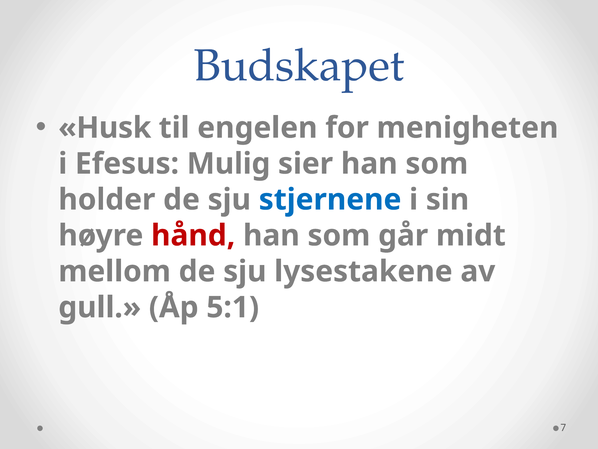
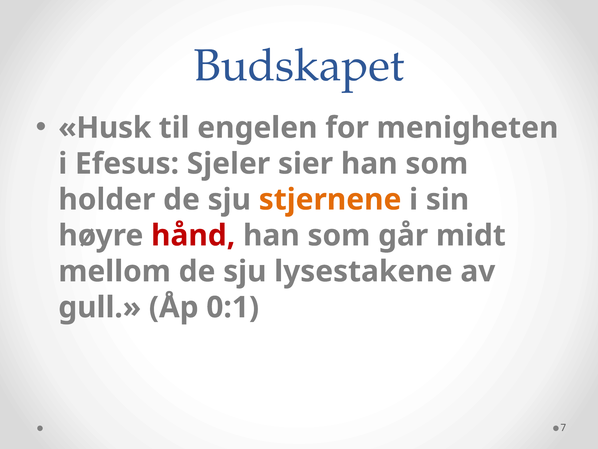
Mulig: Mulig -> Sjeler
stjernene colour: blue -> orange
5:1: 5:1 -> 0:1
